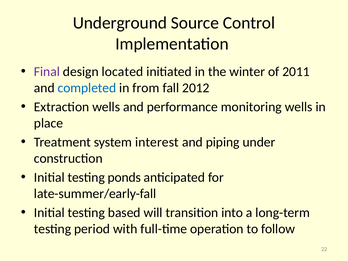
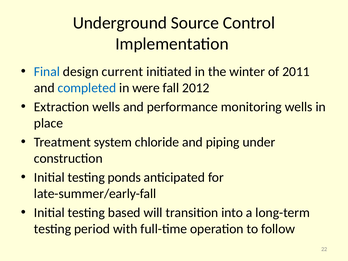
Final colour: purple -> blue
located: located -> current
from: from -> were
interest: interest -> chloride
